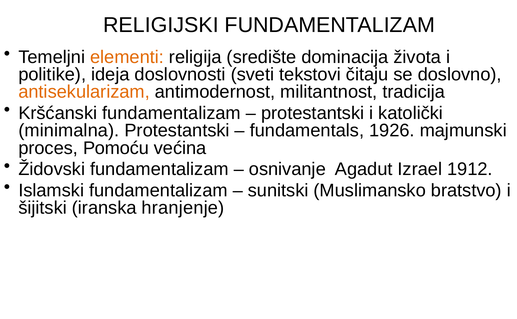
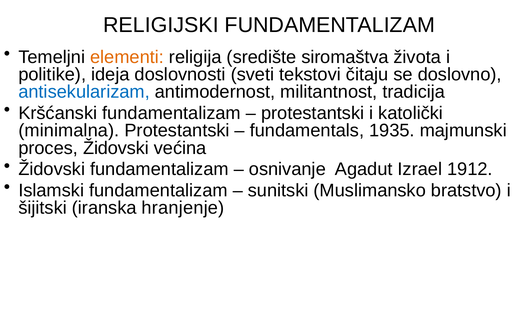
dominacija: dominacija -> siromaštva
antisekularizam colour: orange -> blue
1926: 1926 -> 1935
proces Pomoću: Pomoću -> Židovski
